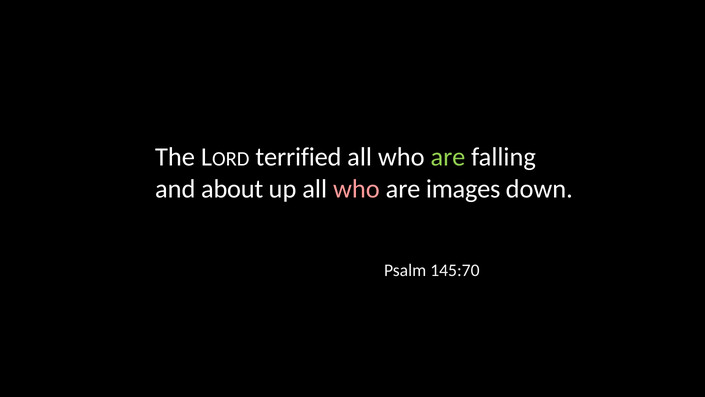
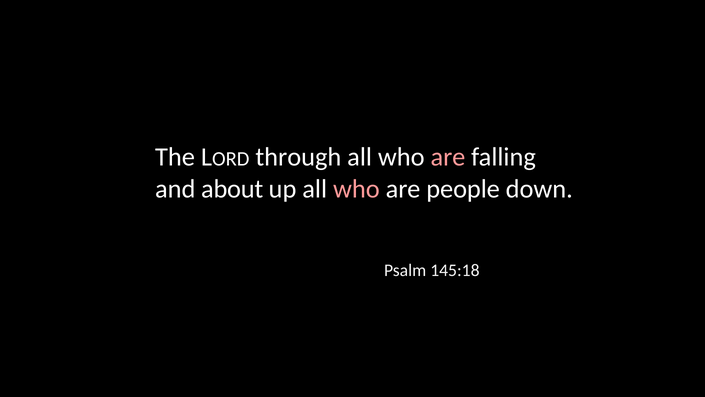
terrified: terrified -> through
are at (448, 157) colour: light green -> pink
images: images -> people
145:70: 145:70 -> 145:18
